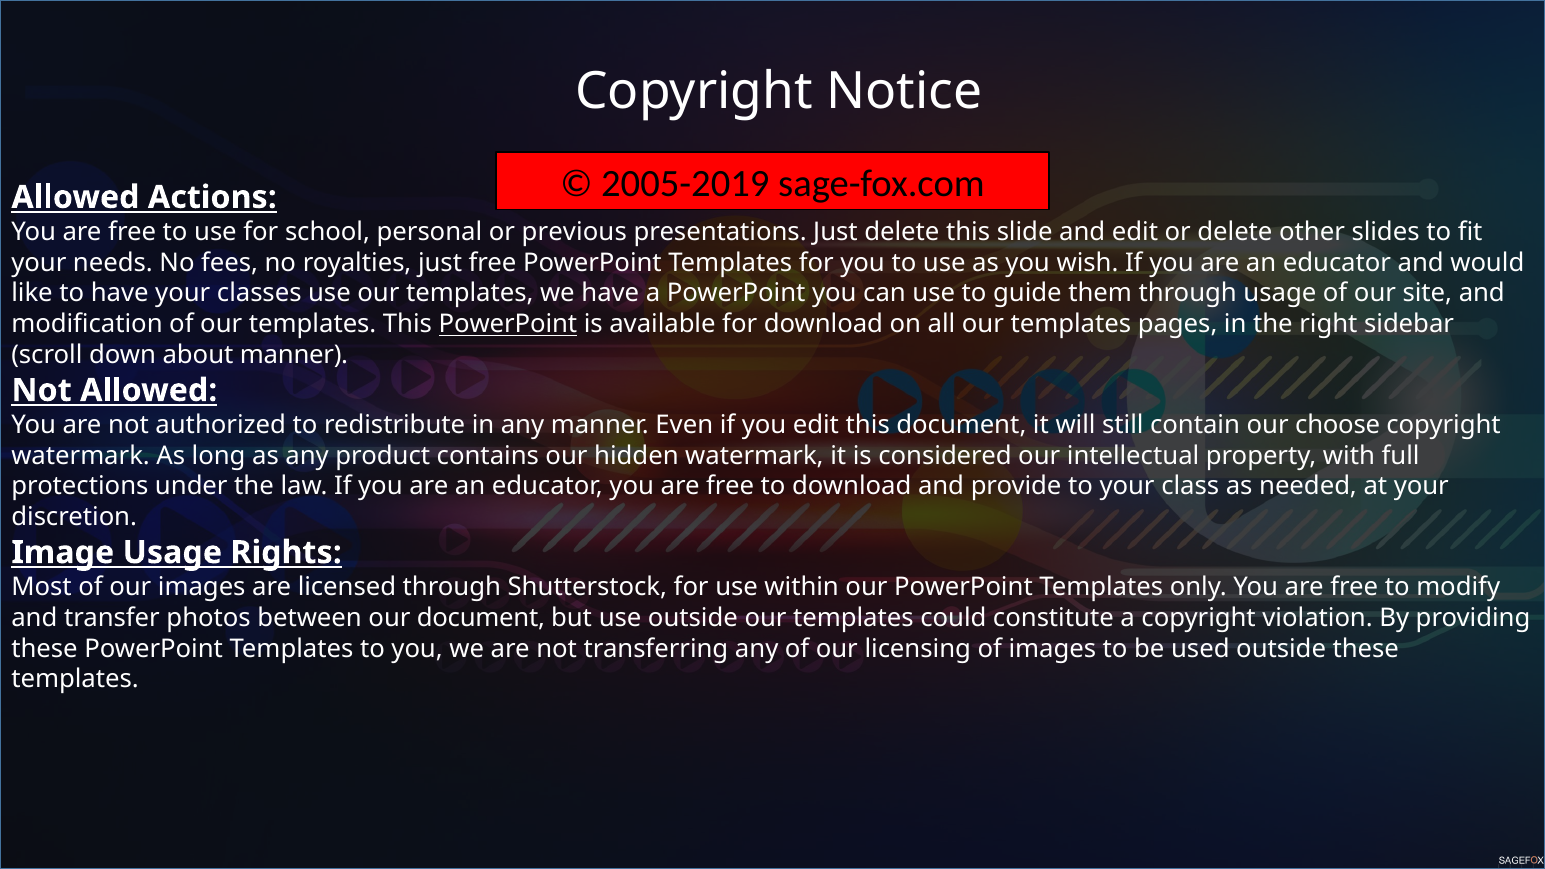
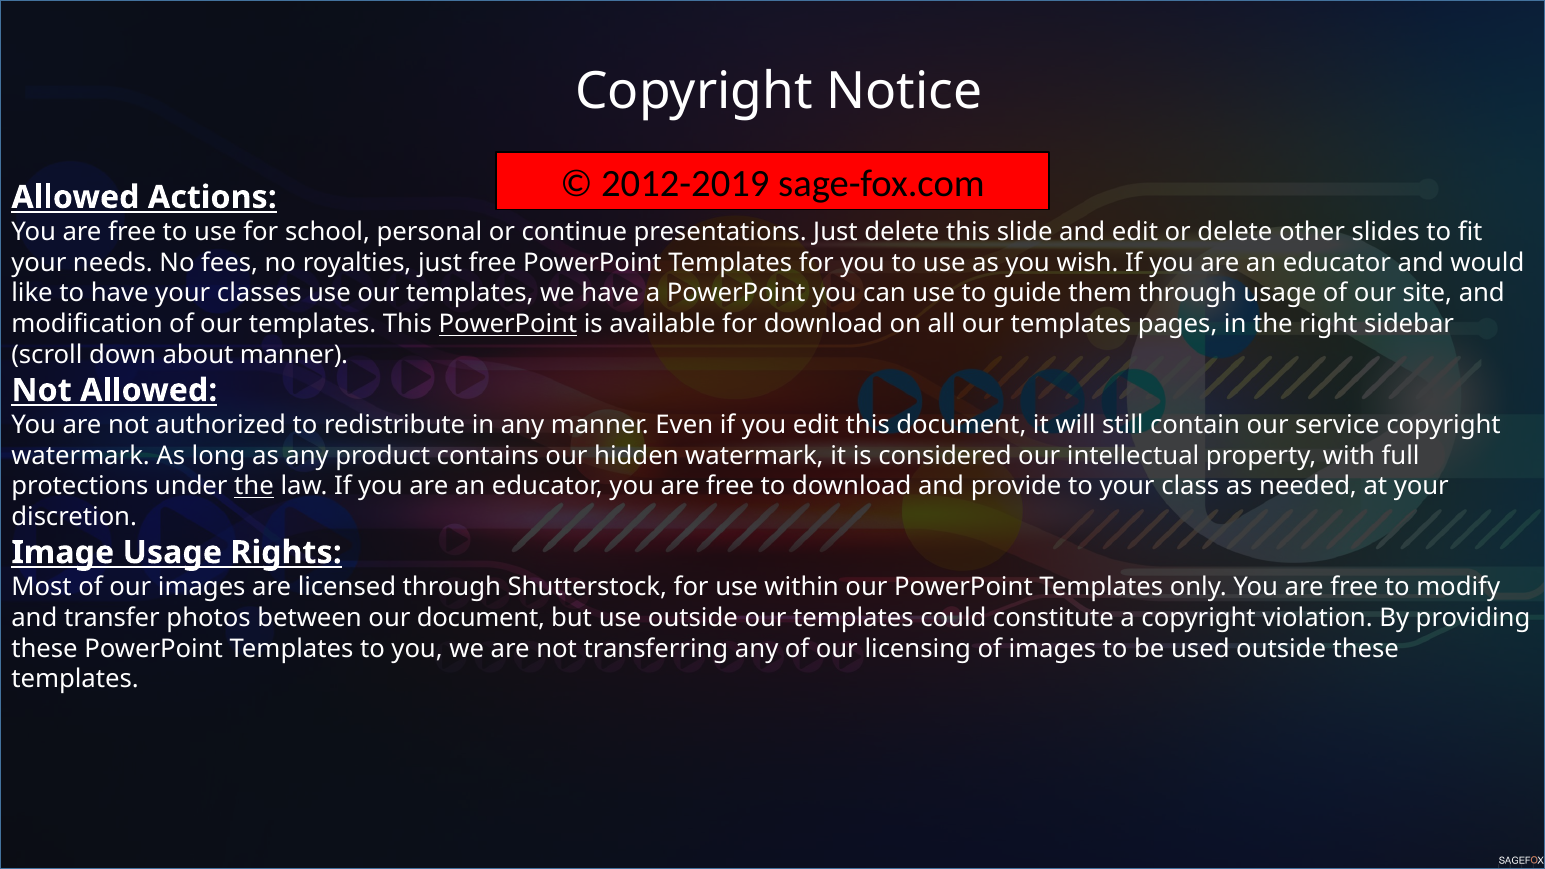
2005-2019: 2005-2019 -> 2012-2019
previous: previous -> continue
choose: choose -> service
the at (254, 486) underline: none -> present
